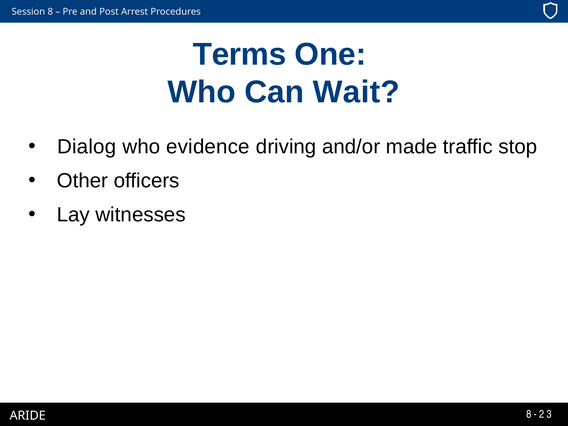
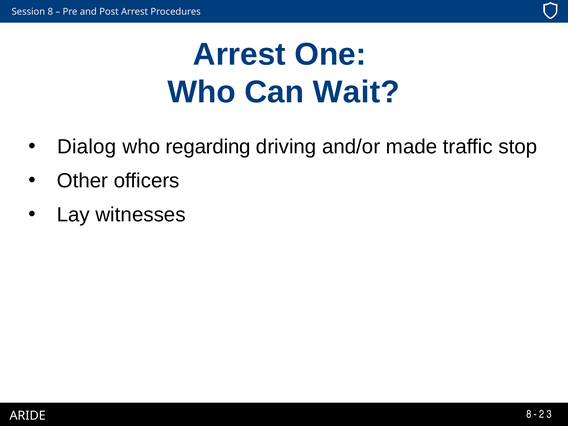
Terms at (240, 54): Terms -> Arrest
evidence: evidence -> regarding
